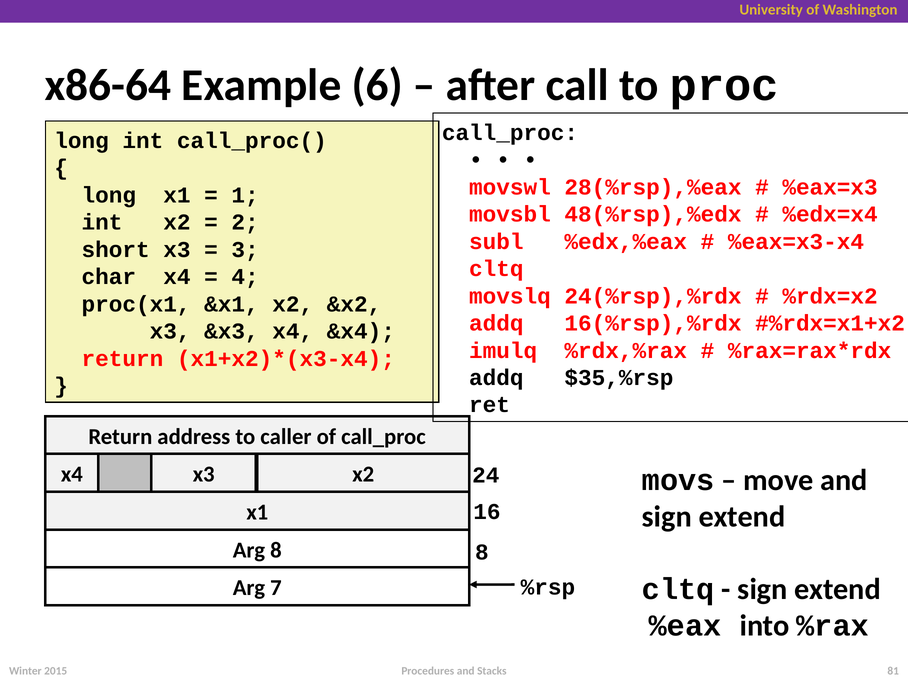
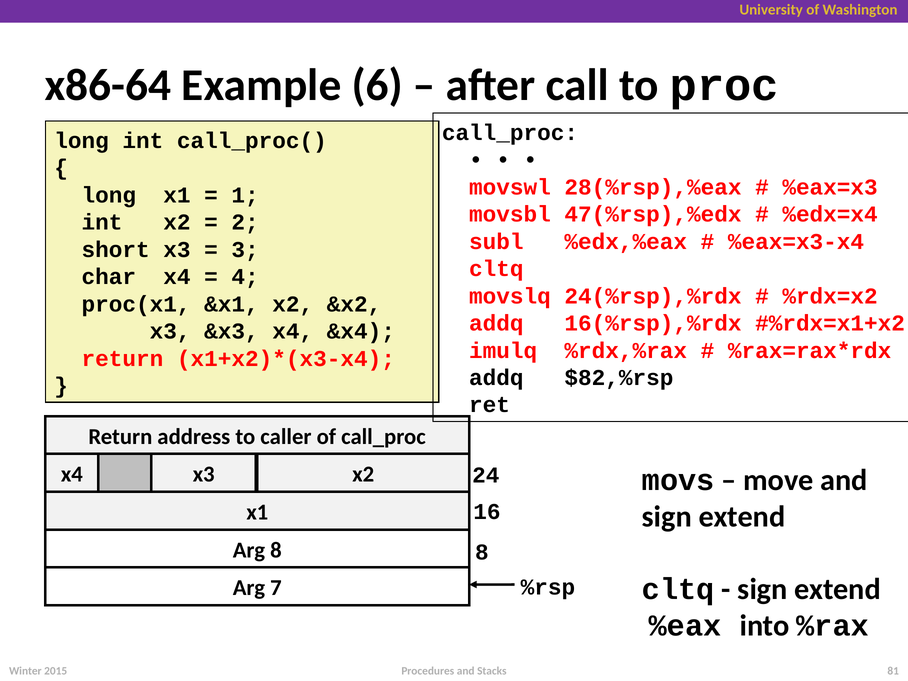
48(%rsp),%edx: 48(%rsp),%edx -> 47(%rsp),%edx
$35,%rsp: $35,%rsp -> $82,%rsp
